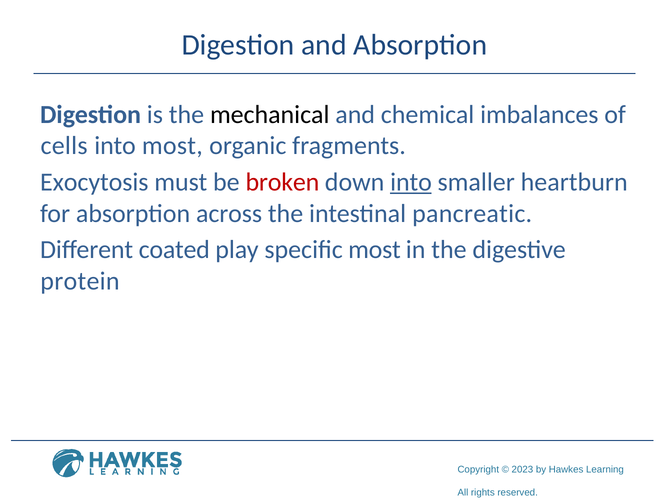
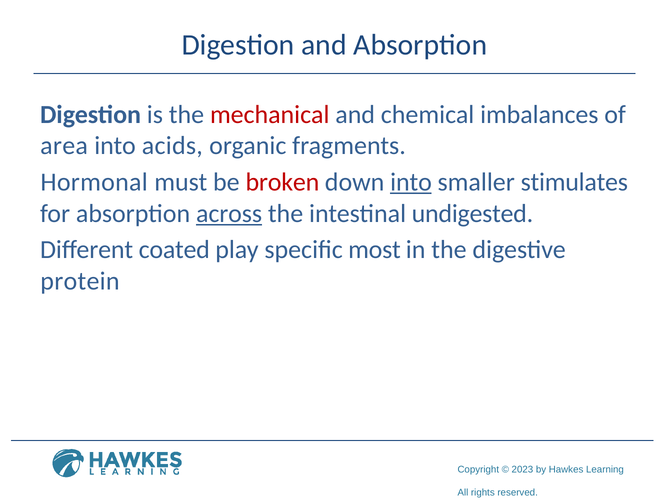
mechanical colour: black -> red
cells: cells -> area
into most: most -> acids
Exocytosis: Exocytosis -> Hormonal
heartburn: heartburn -> stimulates
across underline: none -> present
pancreatic: pancreatic -> undigested
